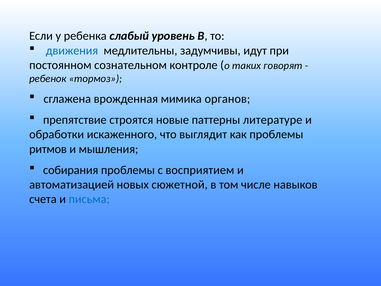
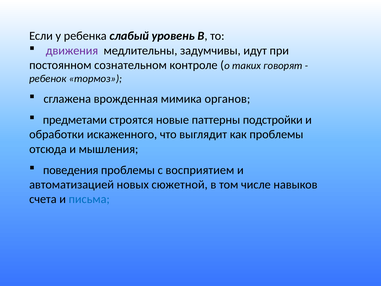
движения colour: blue -> purple
препятствие: препятствие -> предметами
литературе: литературе -> подстройки
ритмов: ритмов -> отсюда
собирания: собирания -> поведения
